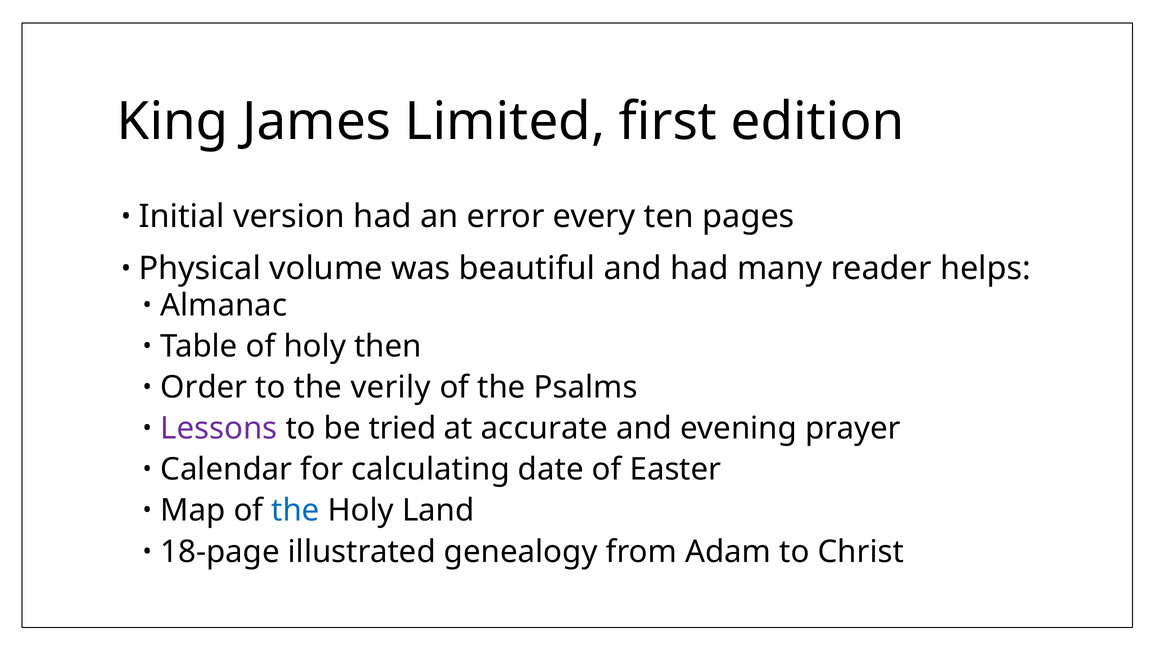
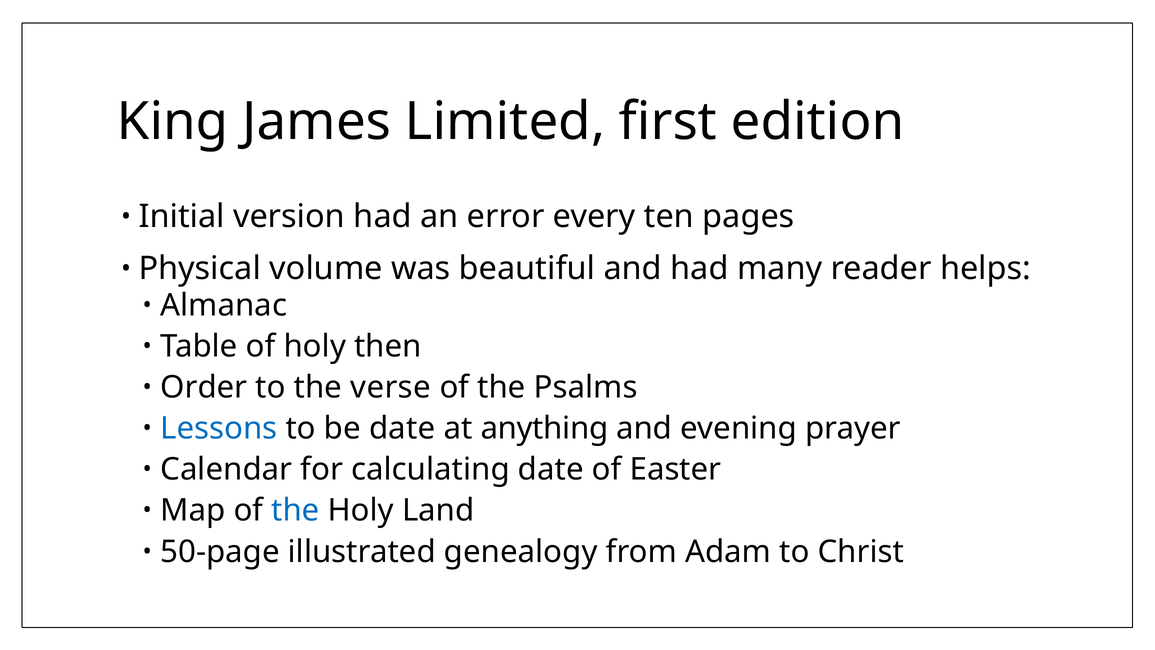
verily: verily -> verse
Lessons colour: purple -> blue
be tried: tried -> date
accurate: accurate -> anything
18-page: 18-page -> 50-page
